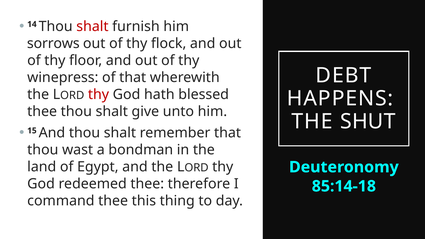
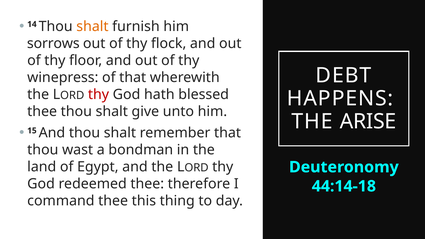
shalt at (92, 27) colour: red -> orange
SHUT: SHUT -> ARISE
85:14-18: 85:14-18 -> 44:14-18
